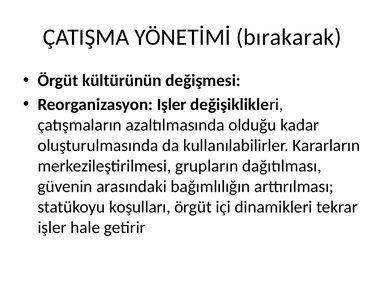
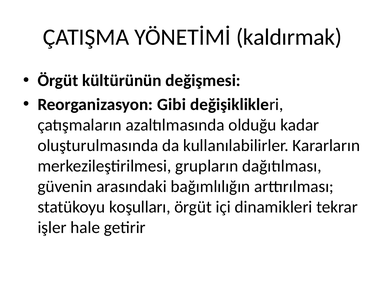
bırakarak: bırakarak -> kaldırmak
Reorganizasyon Işler: Işler -> Gibi
